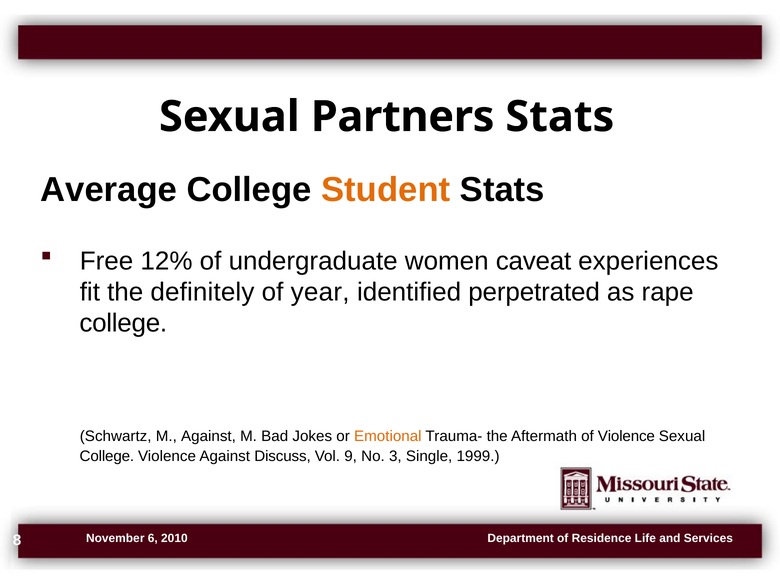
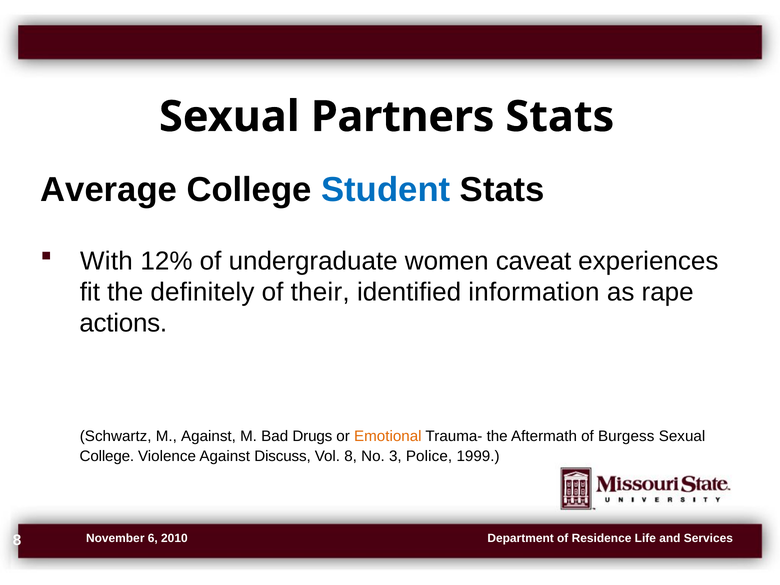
Student colour: orange -> blue
Free: Free -> With
year: year -> their
perpetrated: perpetrated -> information
college at (123, 323): college -> actions
Jokes: Jokes -> Drugs
of Violence: Violence -> Burgess
Vol 9: 9 -> 8
Single: Single -> Police
